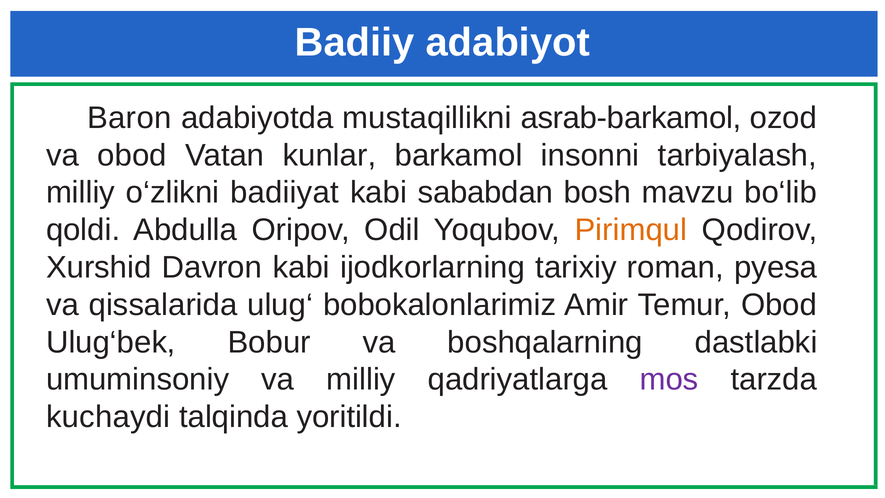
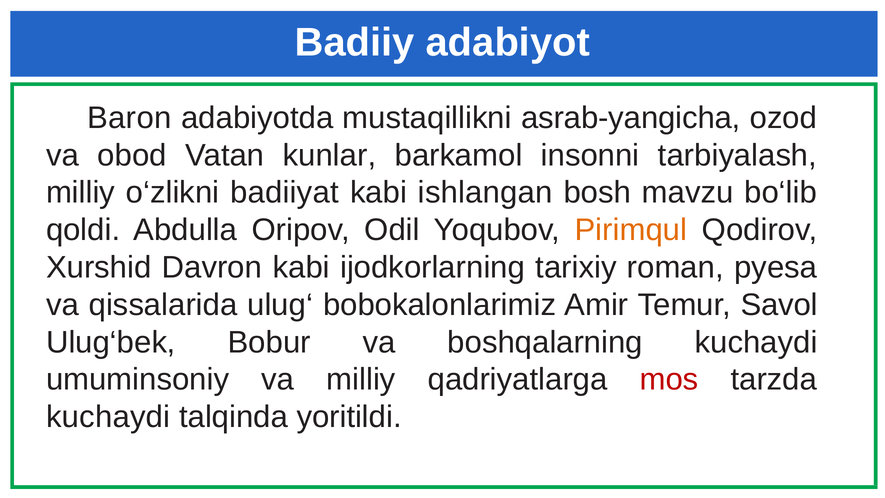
asrab-barkamol: asrab-barkamol -> asrab-yangicha
sababdan: sababdan -> ishlangan
Temur Obod: Obod -> Savol
boshqalarning dastlabki: dastlabki -> kuchaydi
mos colour: purple -> red
